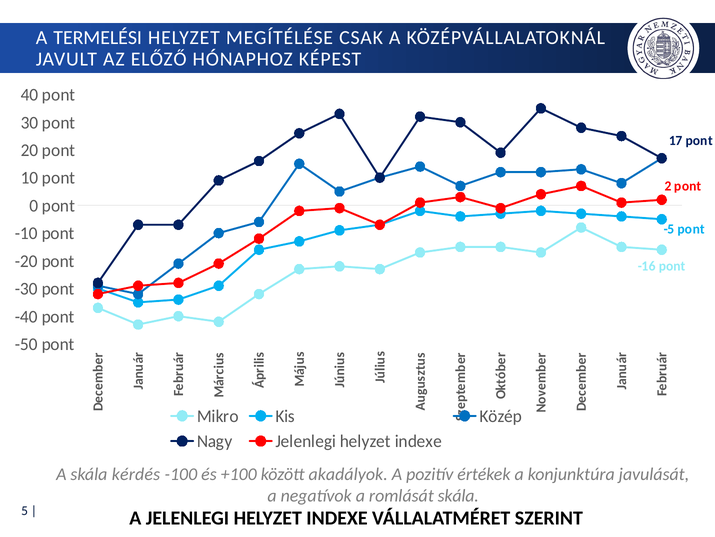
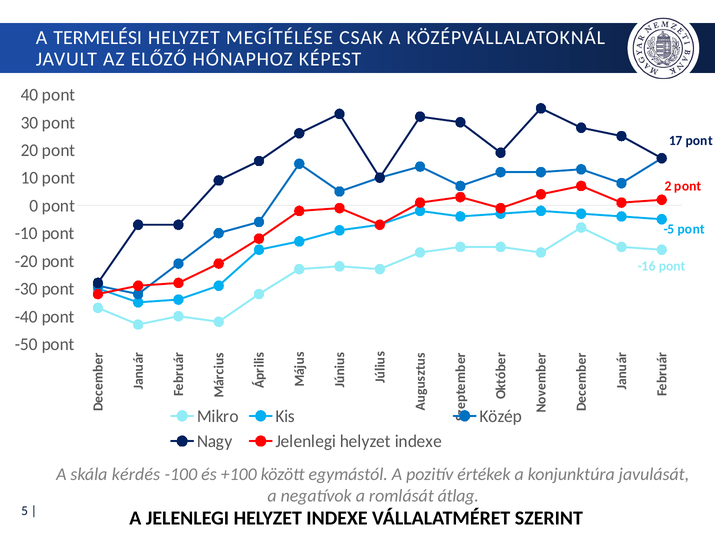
akadályok: akadályok -> egymástól
romlását skála: skála -> átlag
